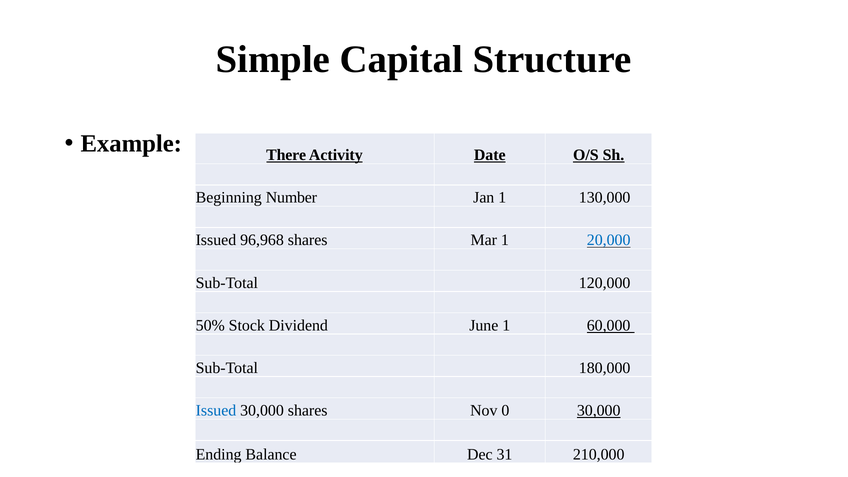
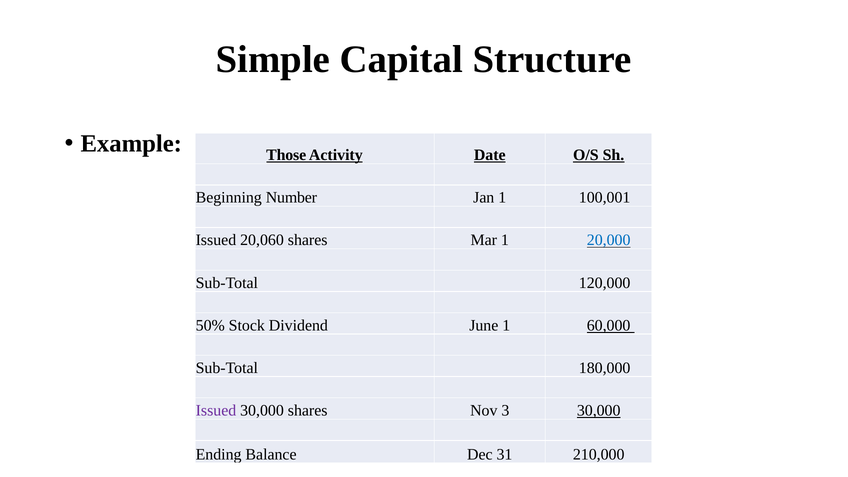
There: There -> Those
130,000: 130,000 -> 100,001
96,968: 96,968 -> 20,060
Issued at (216, 410) colour: blue -> purple
0: 0 -> 3
